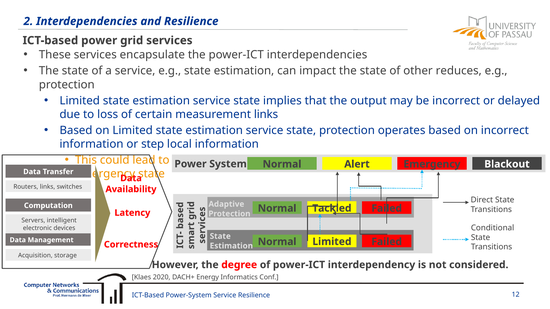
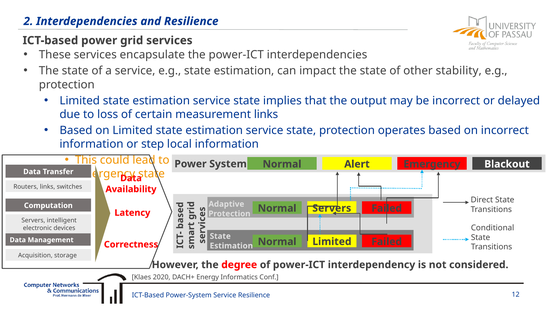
reduces: reduces -> stability
Normal Tackled: Tackled -> Servers
